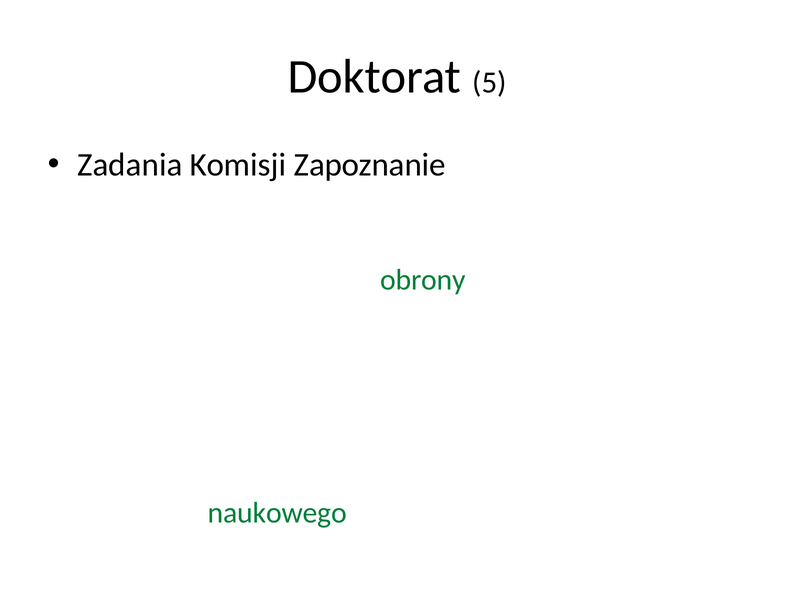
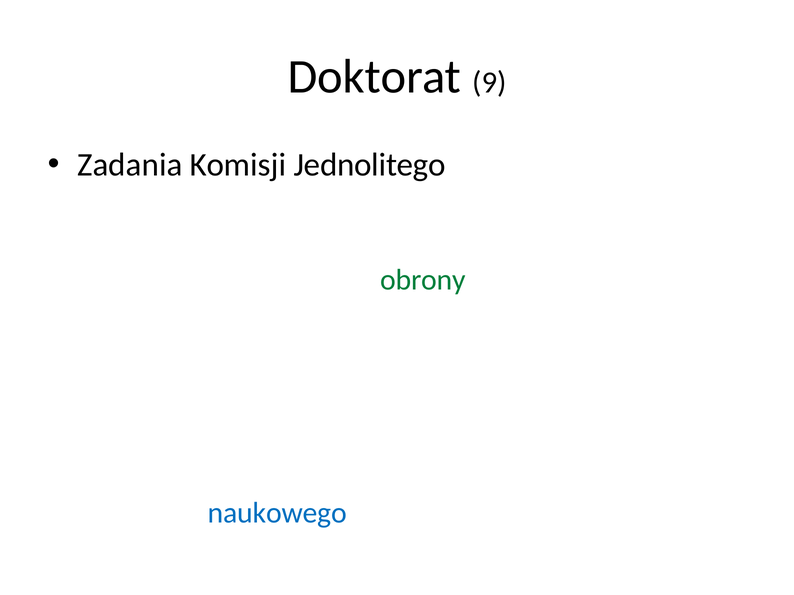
5: 5 -> 9
Zapoznanie: Zapoznanie -> Jednolitego
naukowego colour: green -> blue
